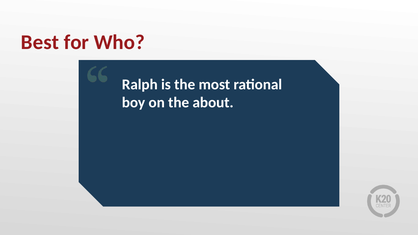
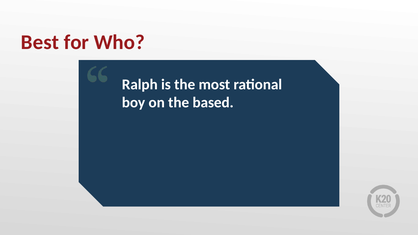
about: about -> based
